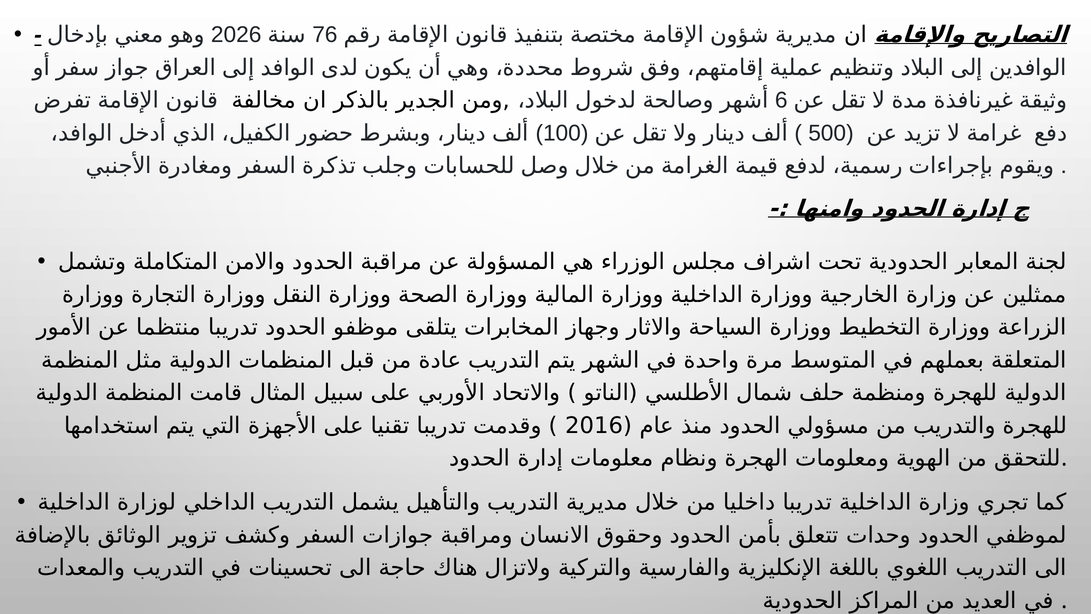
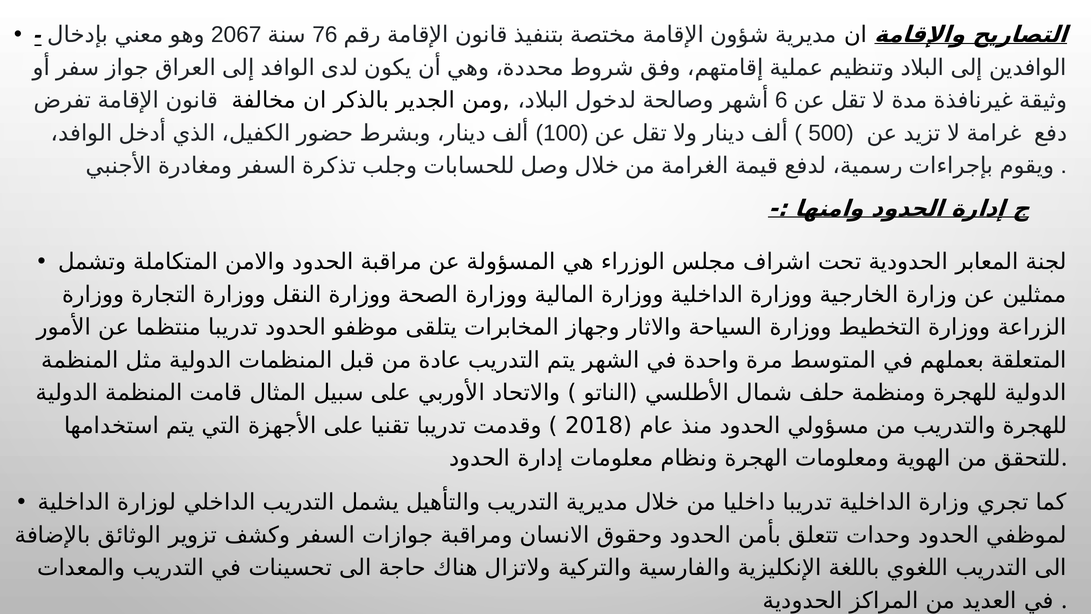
2026: 2026 -> 2067
2016: 2016 -> 2018
